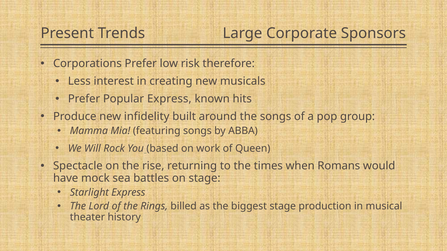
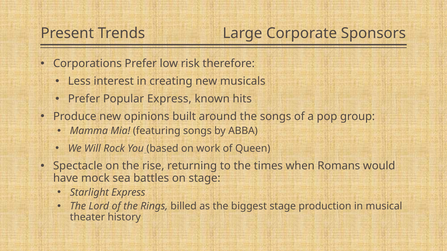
infidelity: infidelity -> opinions
